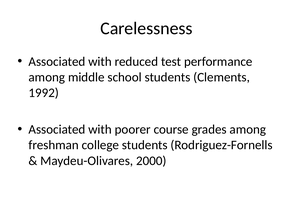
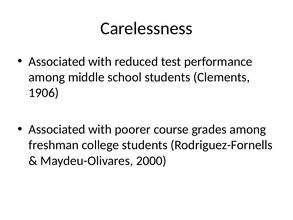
1992: 1992 -> 1906
